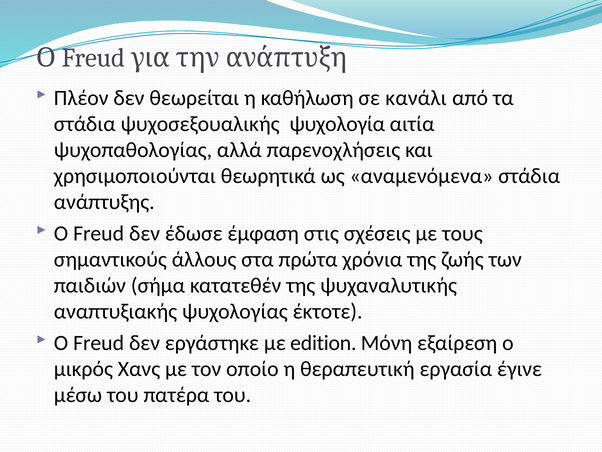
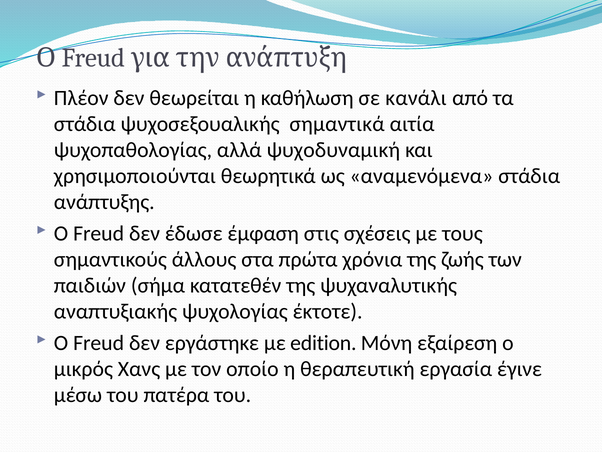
ψυχολογία: ψυχολογία -> σημαντικά
παρενοχλήσεις: παρενοχλήσεις -> ψυχοδυναμική
